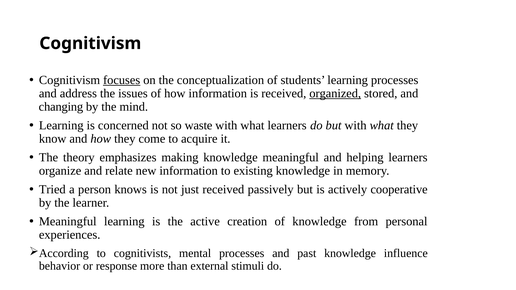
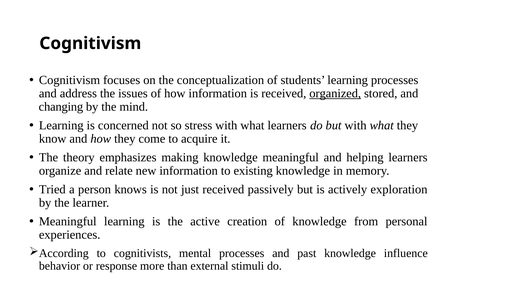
focuses underline: present -> none
waste: waste -> stress
cooperative: cooperative -> exploration
